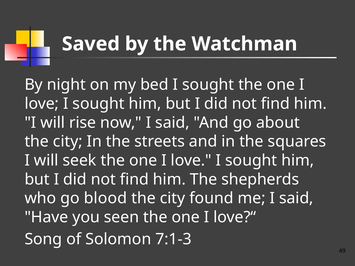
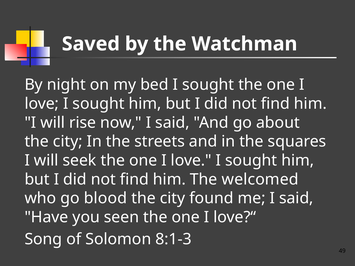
shepherds: shepherds -> welcomed
7:1-3: 7:1-3 -> 8:1-3
